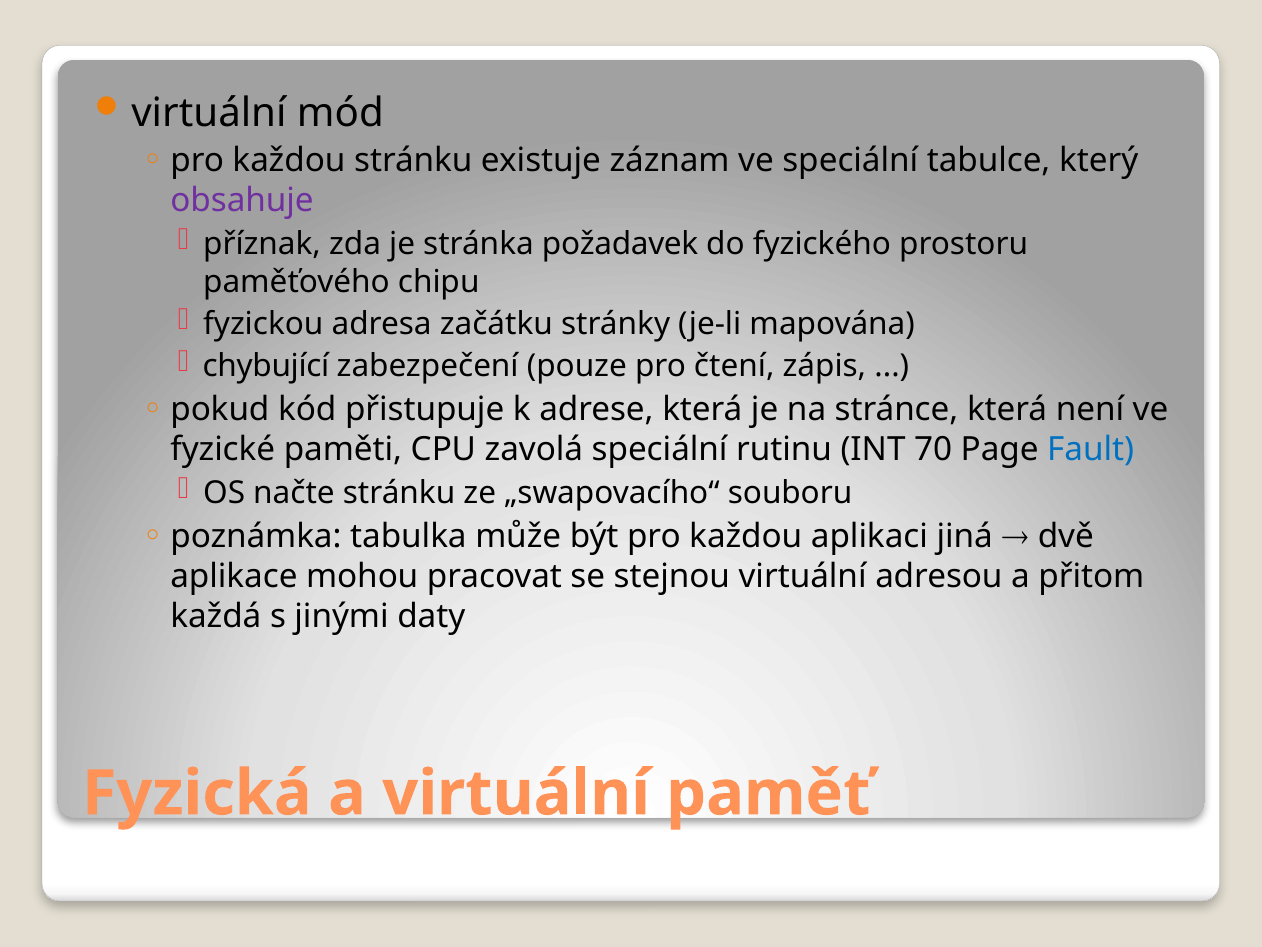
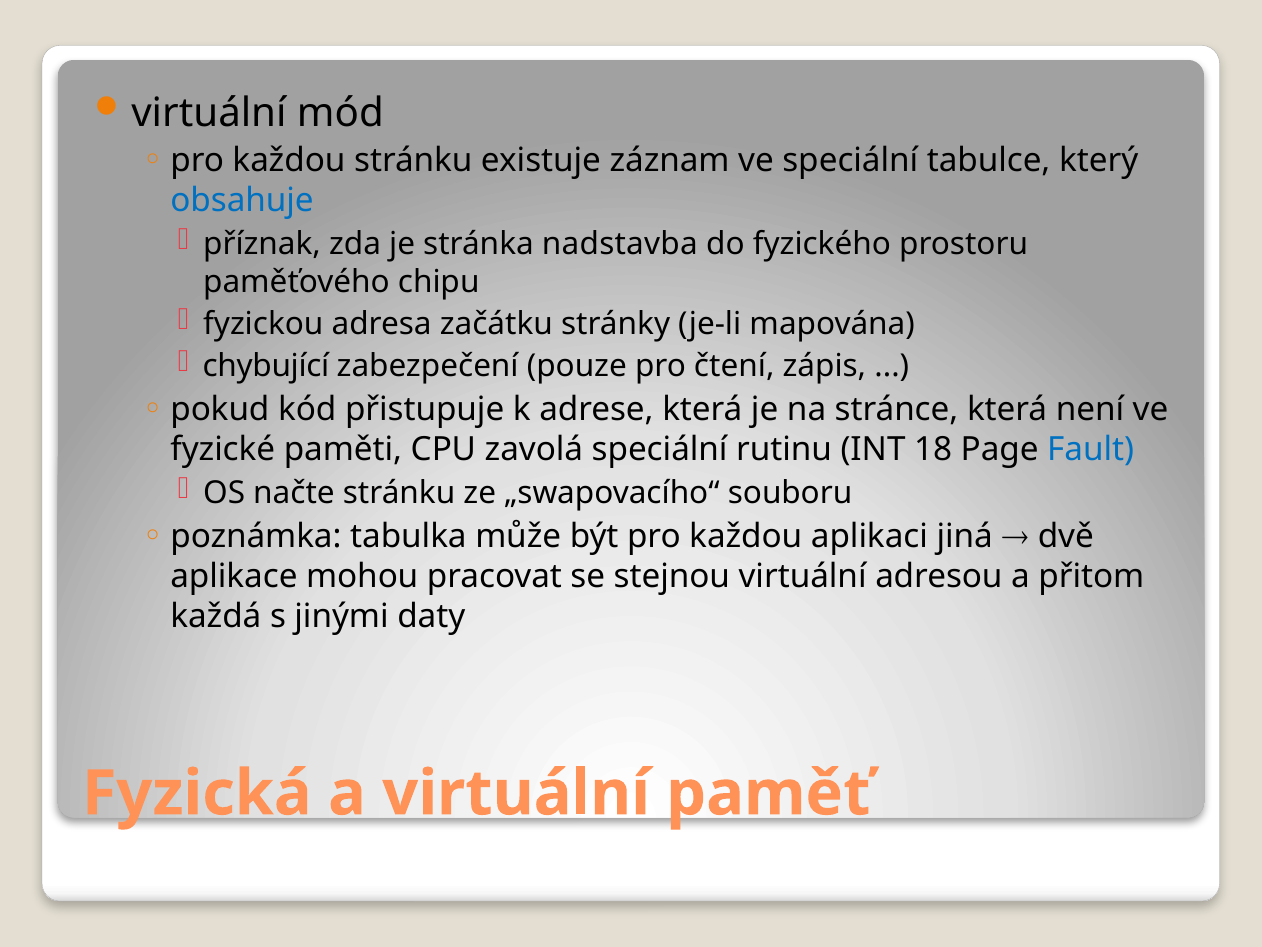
obsahuje colour: purple -> blue
požadavek: požadavek -> nadstavba
70: 70 -> 18
